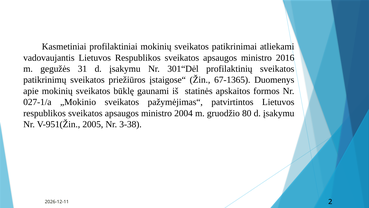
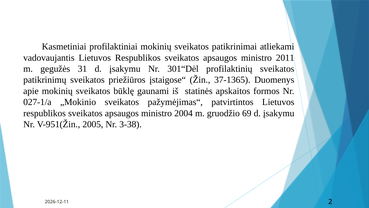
2016: 2016 -> 2011
67-1365: 67-1365 -> 37-1365
80: 80 -> 69
